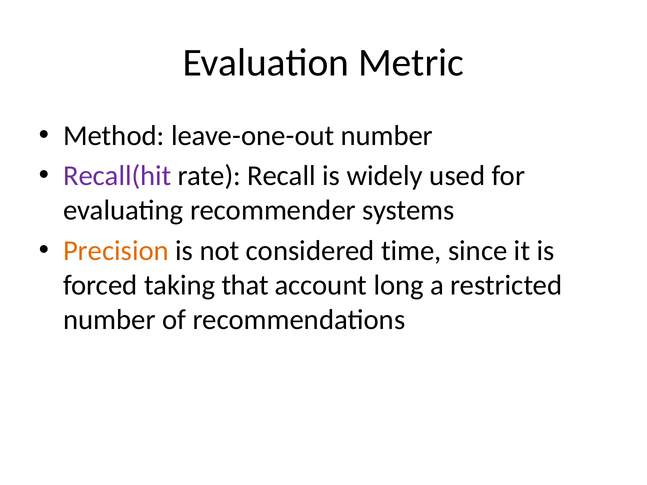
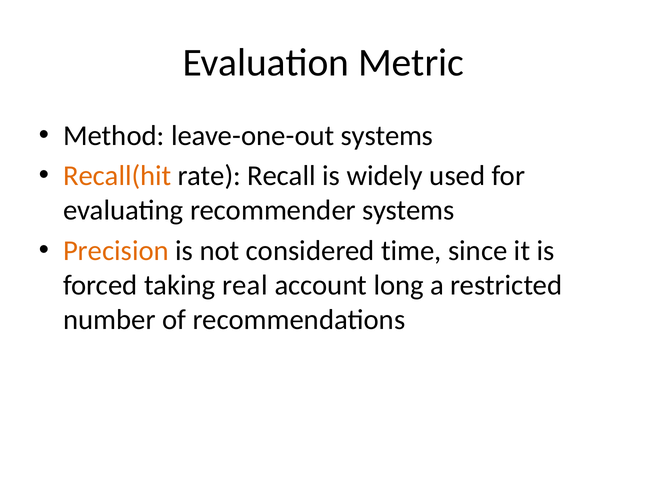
leave-one-out number: number -> systems
Recall(hit colour: purple -> orange
that: that -> real
